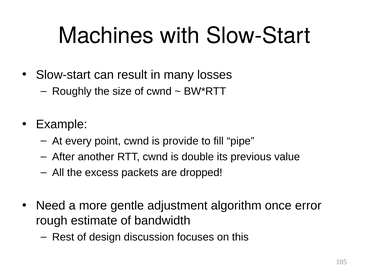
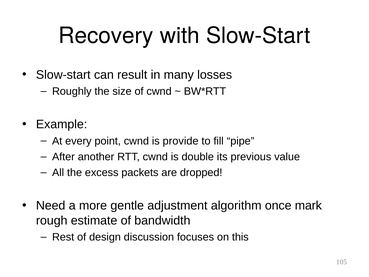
Machines: Machines -> Recovery
error: error -> mark
